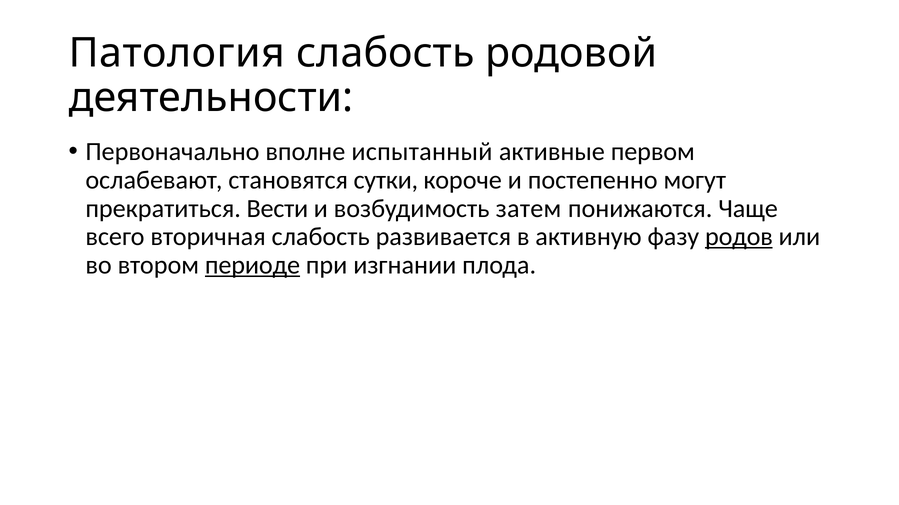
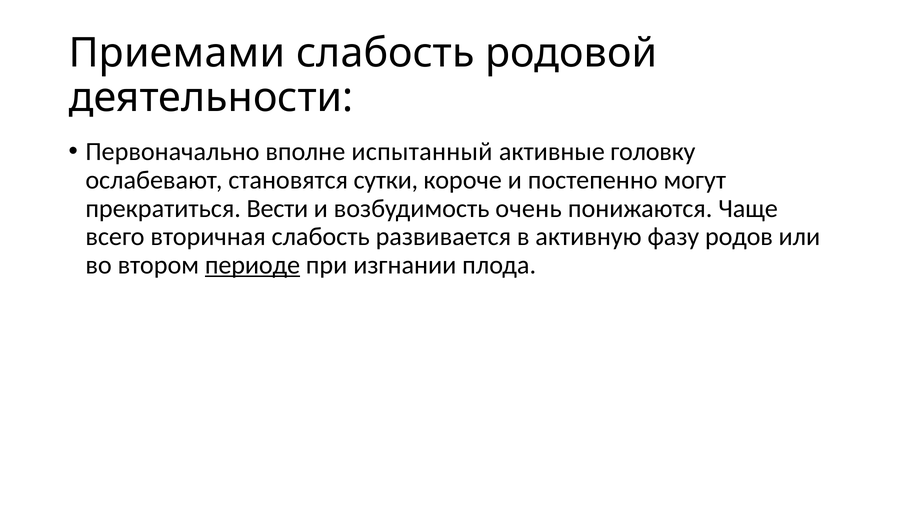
Патология: Патология -> Приемами
первом: первом -> головку
затем: затем -> очень
родов underline: present -> none
